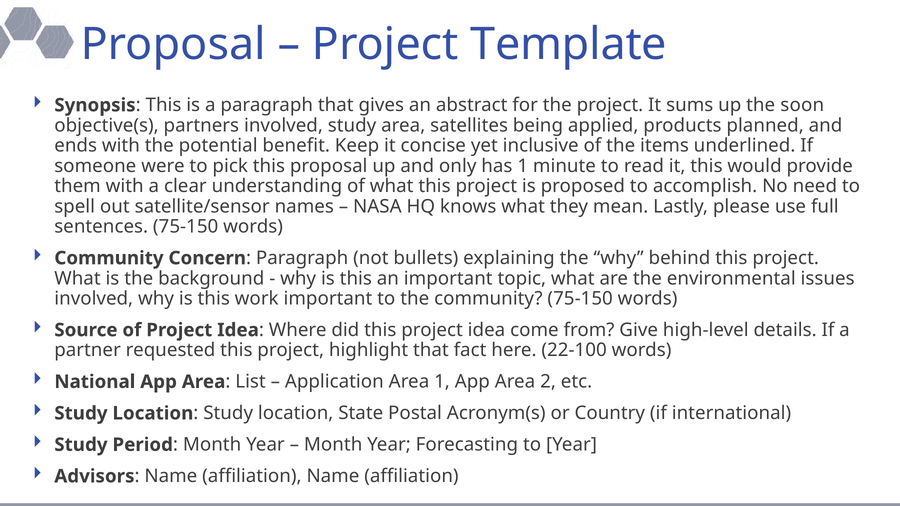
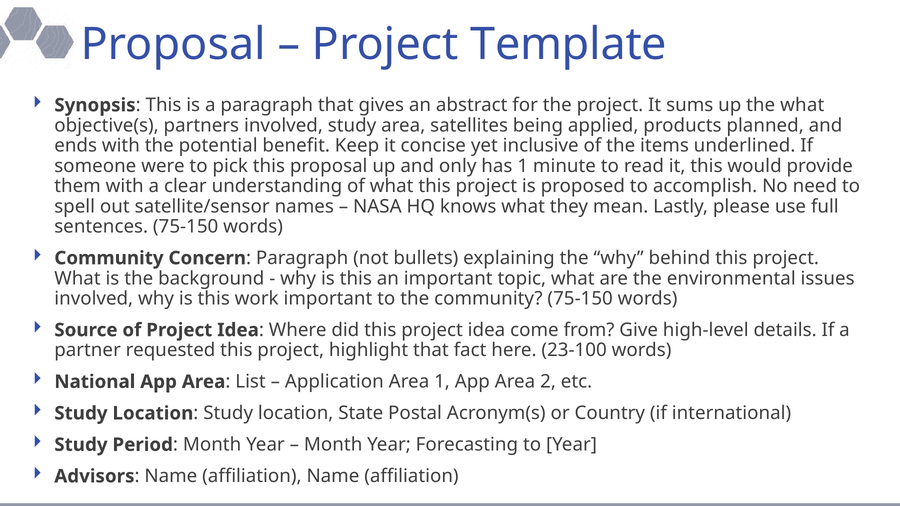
the soon: soon -> what
22-100: 22-100 -> 23-100
